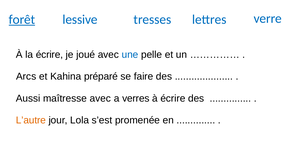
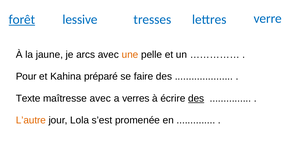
la écrire: écrire -> jaune
joué: joué -> arcs
une colour: blue -> orange
Arcs: Arcs -> Pour
Aussi: Aussi -> Texte
des at (196, 98) underline: none -> present
